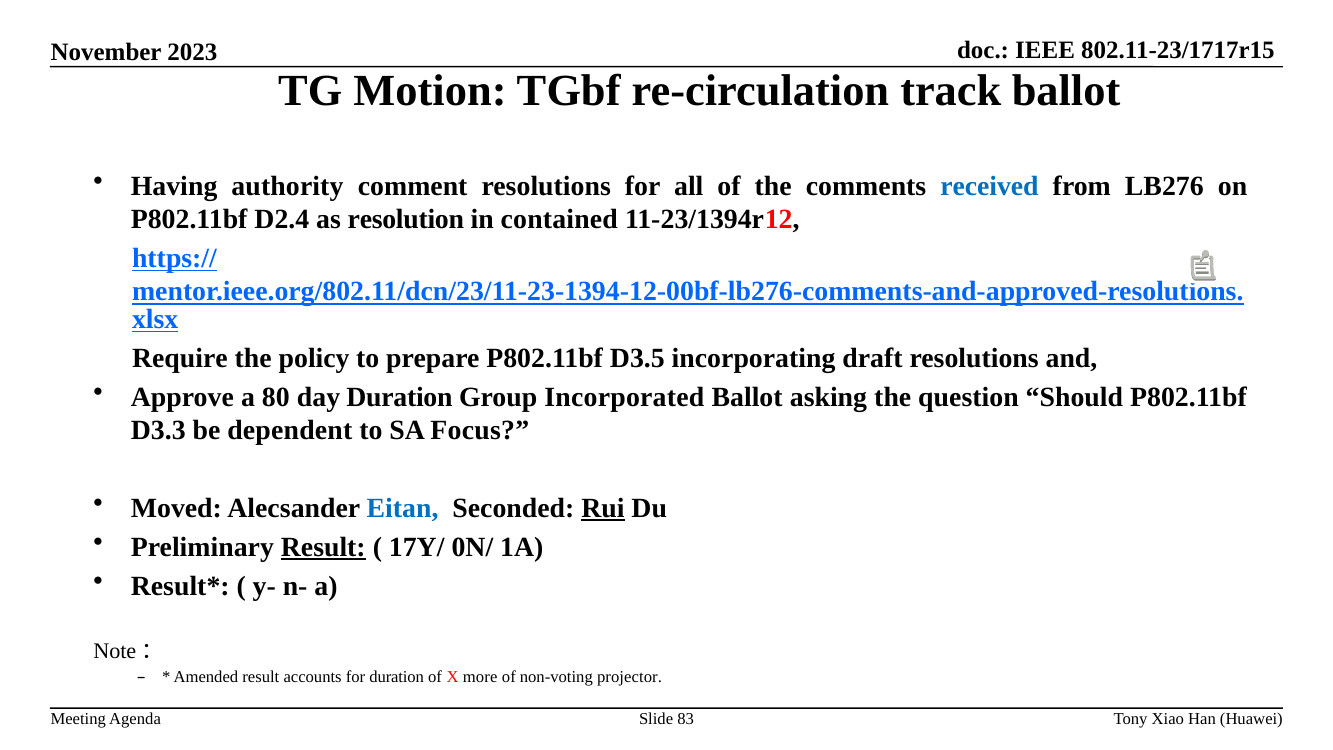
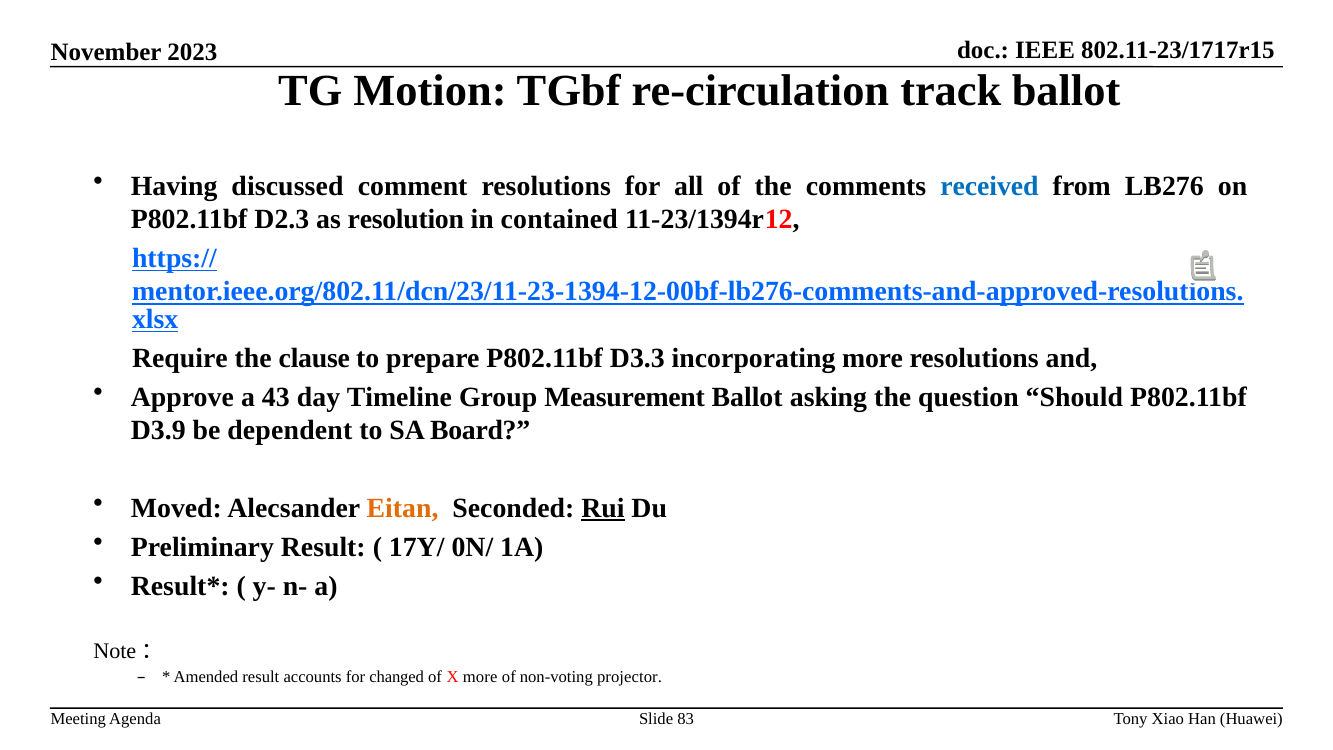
authority: authority -> discussed
D2.4: D2.4 -> D2.3
policy: policy -> clause
D3.5: D3.5 -> D3.3
incorporating draft: draft -> more
80: 80 -> 43
day Duration: Duration -> Timeline
Incorporated: Incorporated -> Measurement
D3.3: D3.3 -> D3.9
Focus: Focus -> Board
Eitan colour: blue -> orange
Result at (323, 547) underline: present -> none
for duration: duration -> changed
